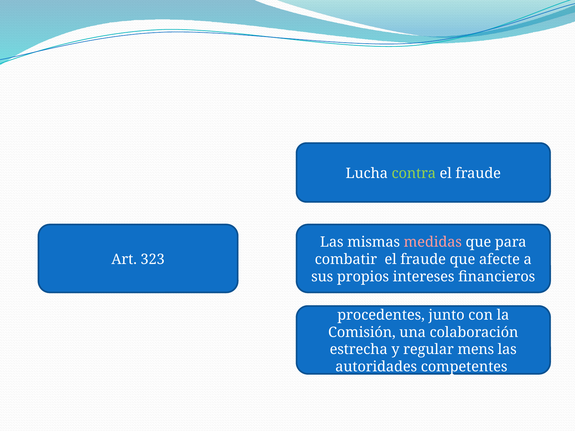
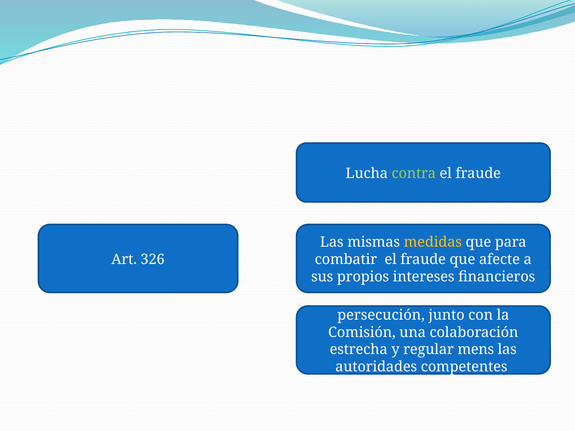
medidas colour: pink -> yellow
323: 323 -> 326
procedentes: procedentes -> persecución
